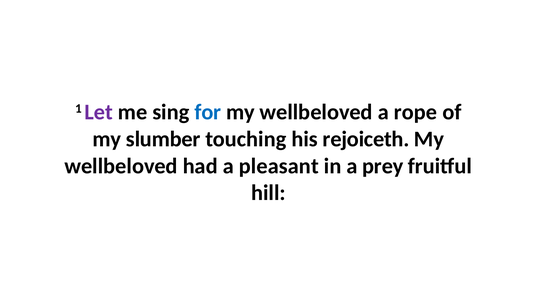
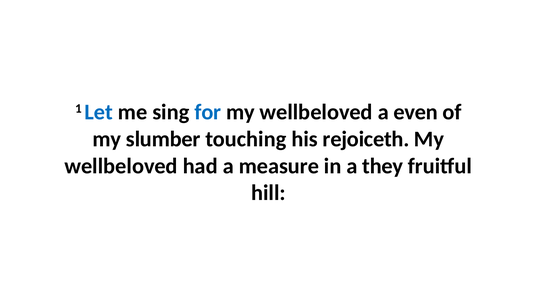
Let colour: purple -> blue
rope: rope -> even
pleasant: pleasant -> measure
prey: prey -> they
